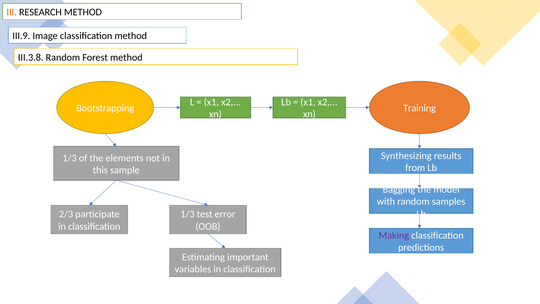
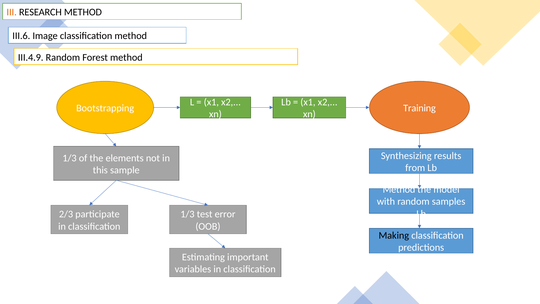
III.9: III.9 -> III.6
III.3.8: III.3.8 -> III.4.9
Bagging at (399, 189): Bagging -> Method
Making colour: purple -> black
